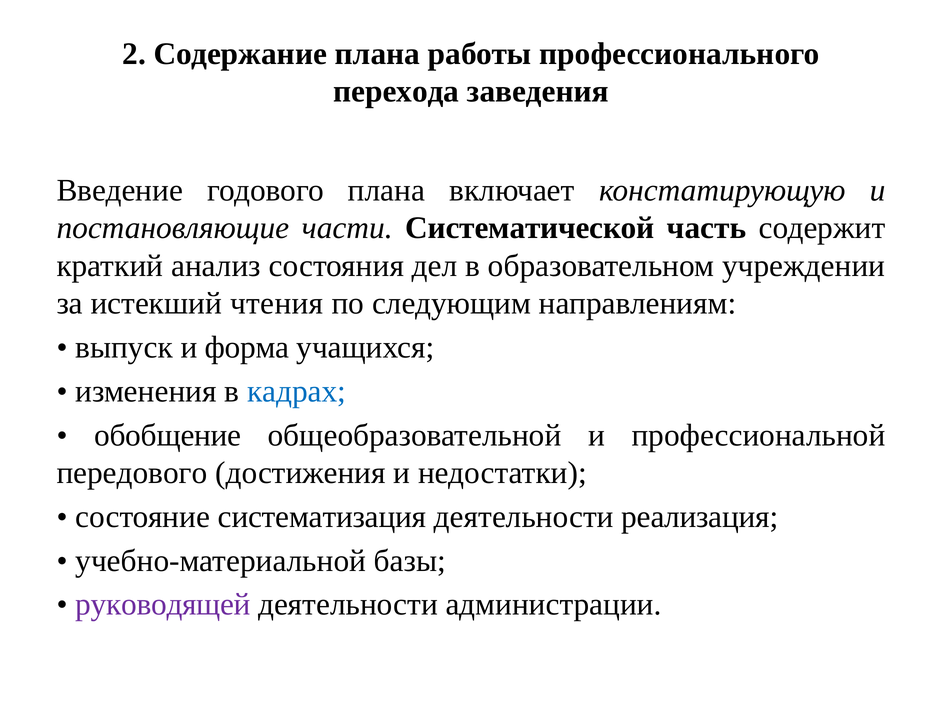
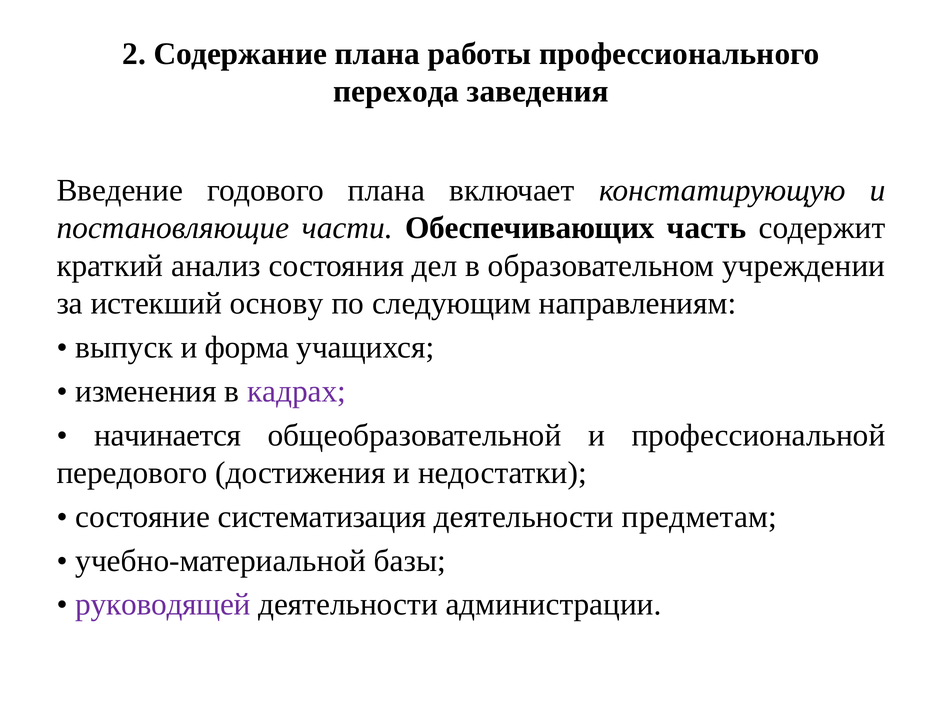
Систематической: Систематической -> Обеспечивающих
чтения: чтения -> основу
кадрах colour: blue -> purple
обобщение: обобщение -> начинается
реализация: реализация -> предметам
